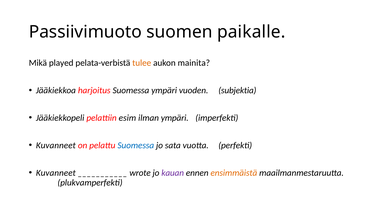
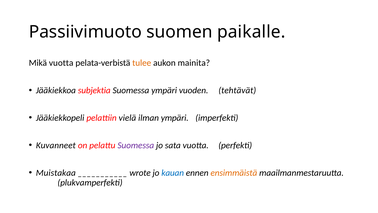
Mikä played: played -> vuotta
harjoitus: harjoitus -> subjektia
subjektia: subjektia -> tehtävät
esim: esim -> vielä
Suomessa at (136, 145) colour: blue -> purple
Kuvanneet at (56, 173): Kuvanneet -> Muistakaa
kauan colour: purple -> blue
